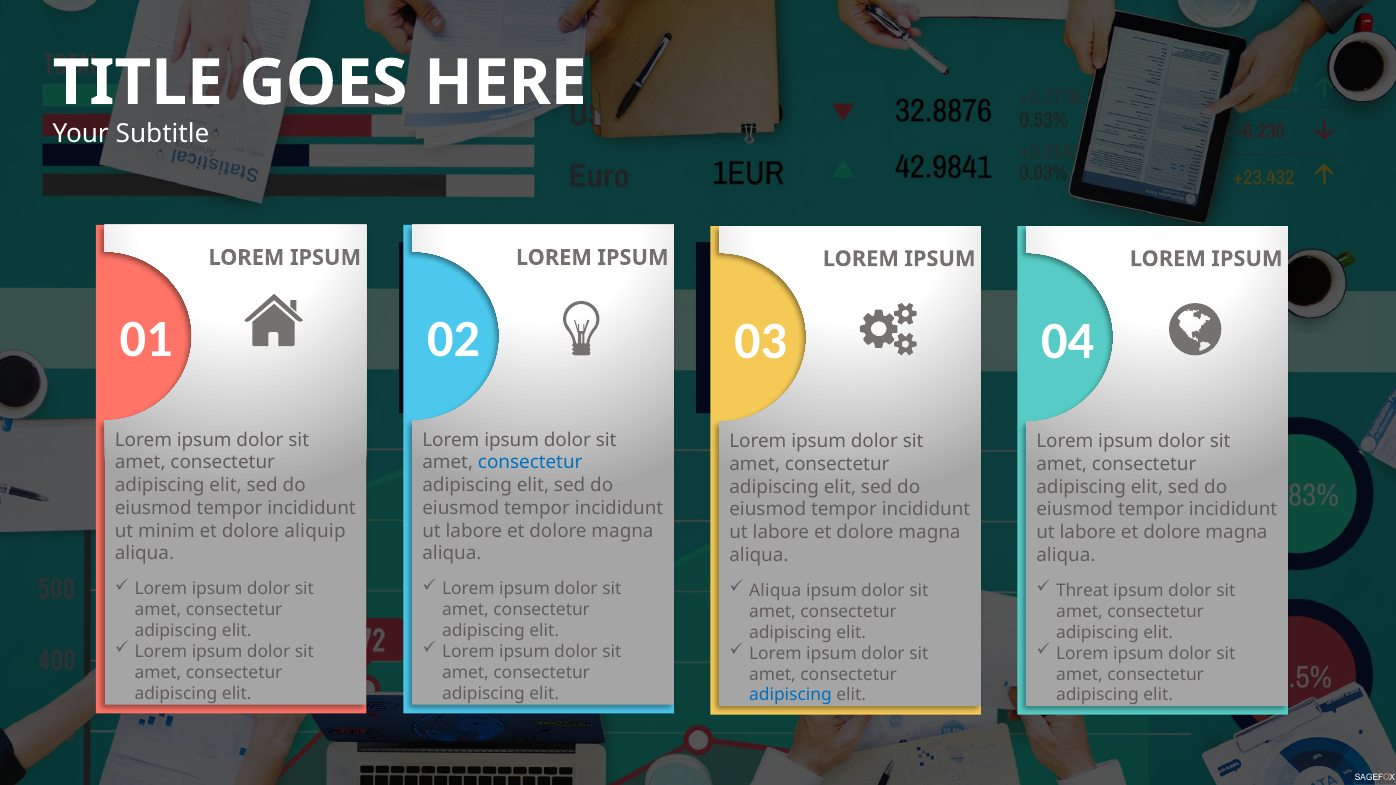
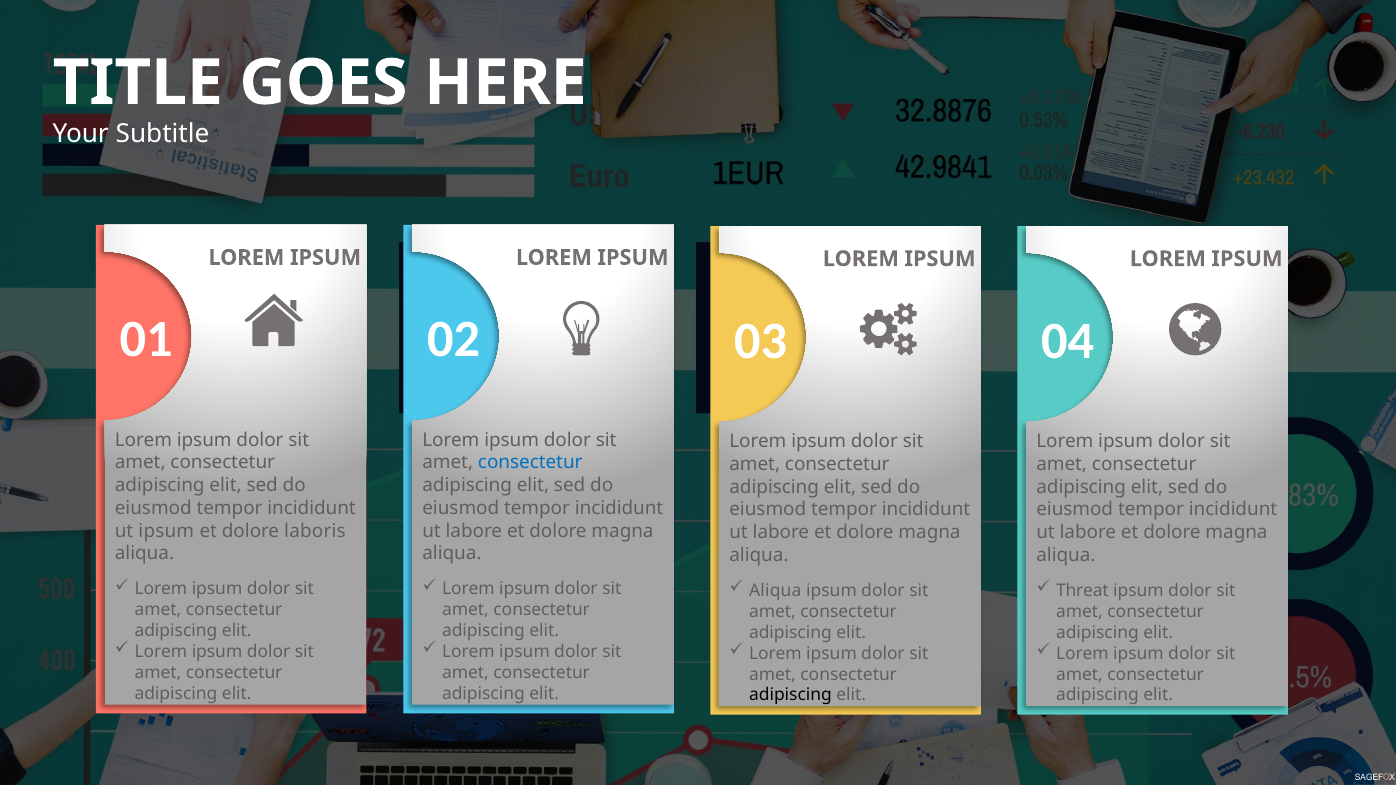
ut minim: minim -> ipsum
aliquip: aliquip -> laboris
adipiscing at (790, 695) colour: blue -> black
